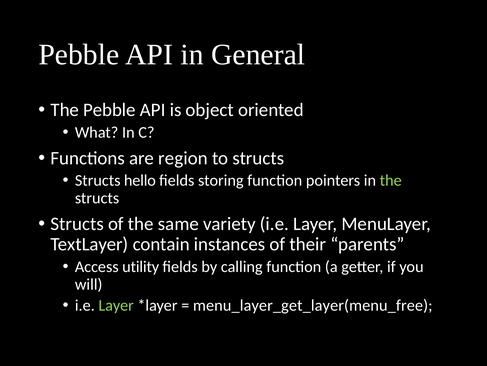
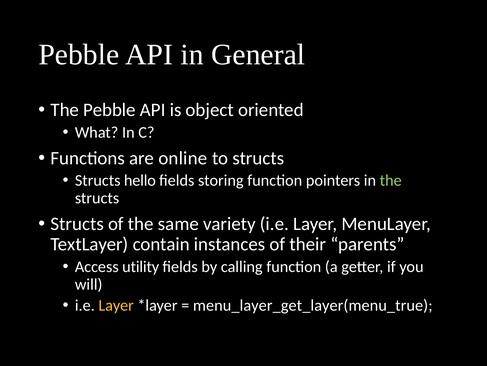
region: region -> online
Layer at (116, 305) colour: light green -> yellow
menu_layer_get_layer(menu_free: menu_layer_get_layer(menu_free -> menu_layer_get_layer(menu_true
